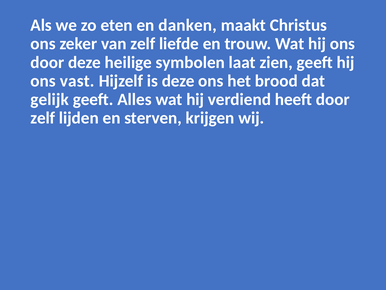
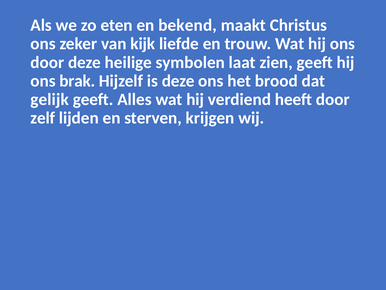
danken: danken -> bekend
van zelf: zelf -> kijk
vast: vast -> brak
